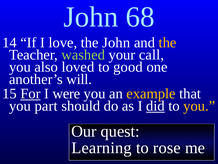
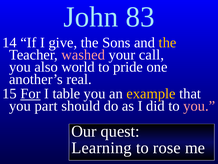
68: 68 -> 83
love: love -> give
the John: John -> Sons
washed colour: light green -> pink
loved: loved -> world
good: good -> pride
will: will -> real
were: were -> table
did underline: present -> none
you at (199, 106) colour: yellow -> pink
